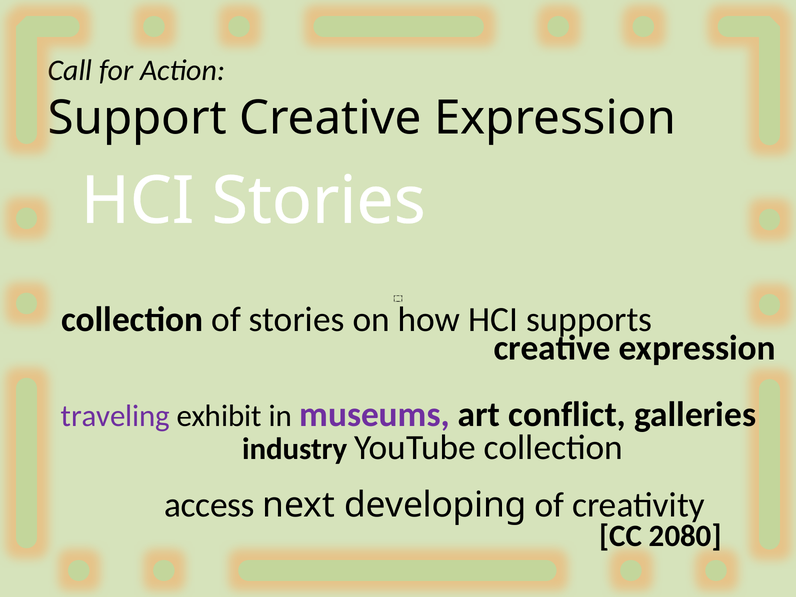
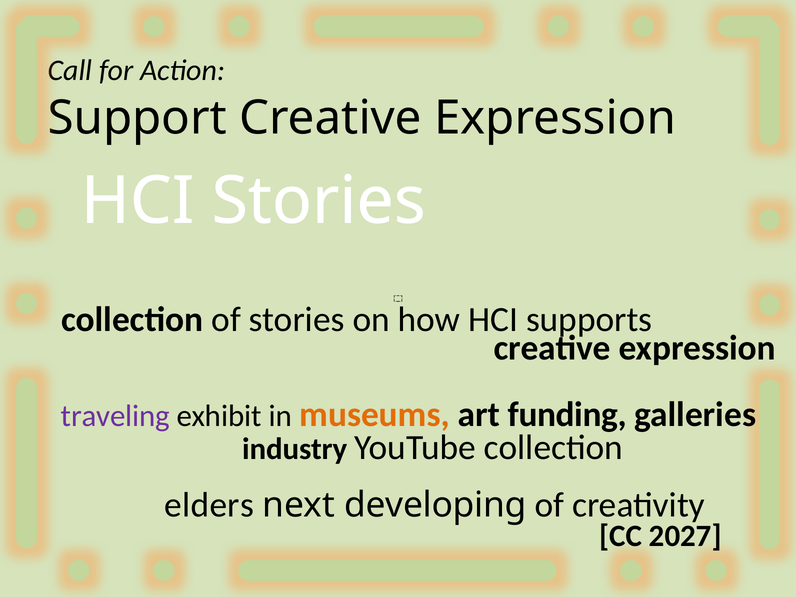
museums colour: purple -> orange
conflict: conflict -> funding
access: access -> elders
2080: 2080 -> 2027
